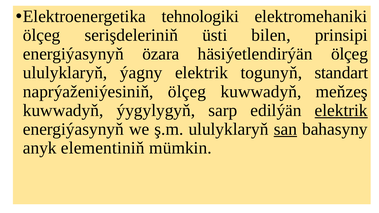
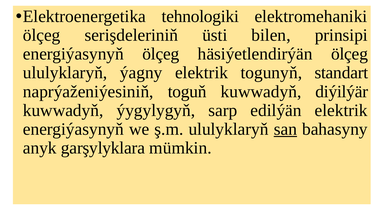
energiýasynyň özara: özara -> ölçeg
naprýaženiýesiniň ölçeg: ölçeg -> toguň
meňzeş: meňzeş -> diýilýär
elektrik at (341, 110) underline: present -> none
elementiniň: elementiniň -> garşylyklara
